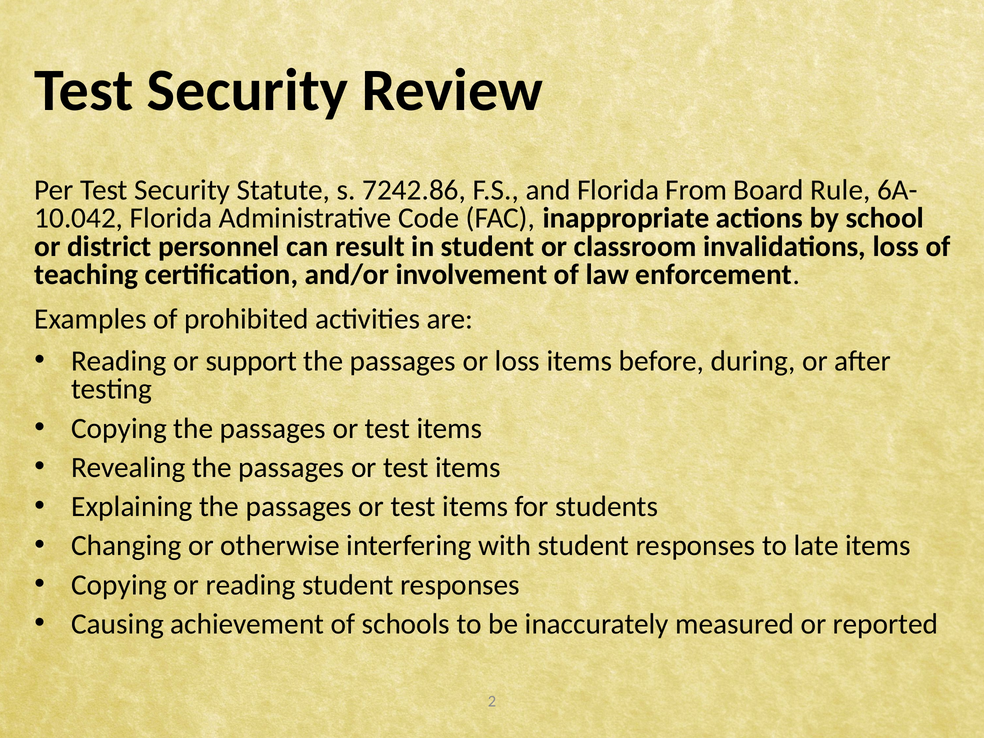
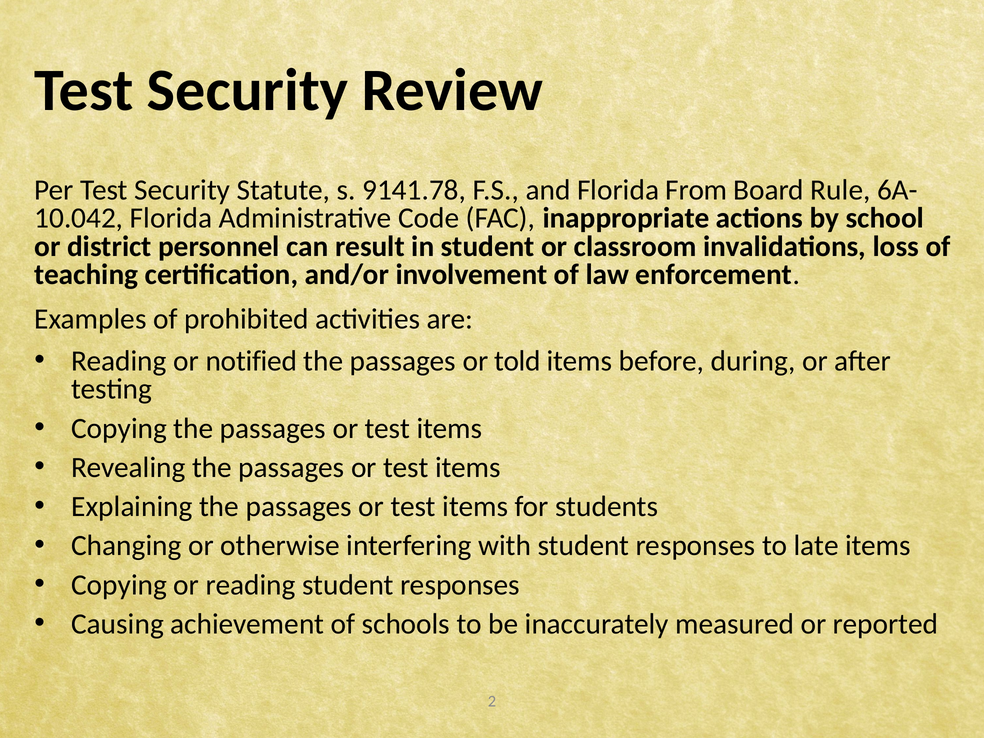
7242.86: 7242.86 -> 9141.78
support: support -> notified
or loss: loss -> told
